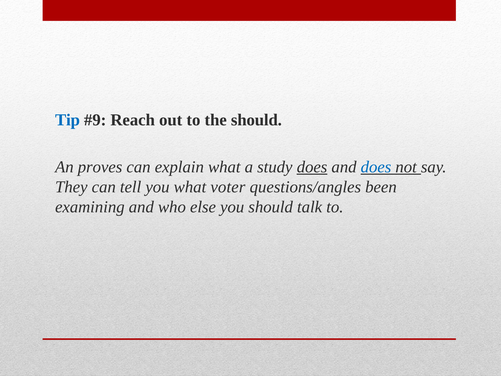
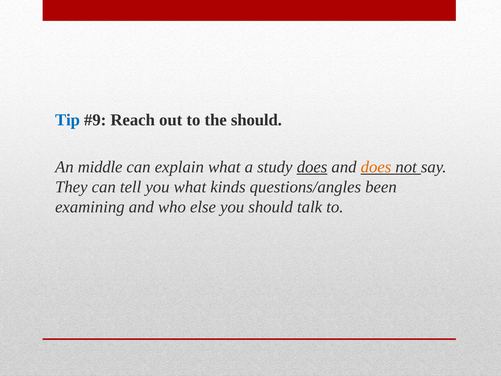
proves: proves -> middle
does at (376, 167) colour: blue -> orange
voter: voter -> kinds
